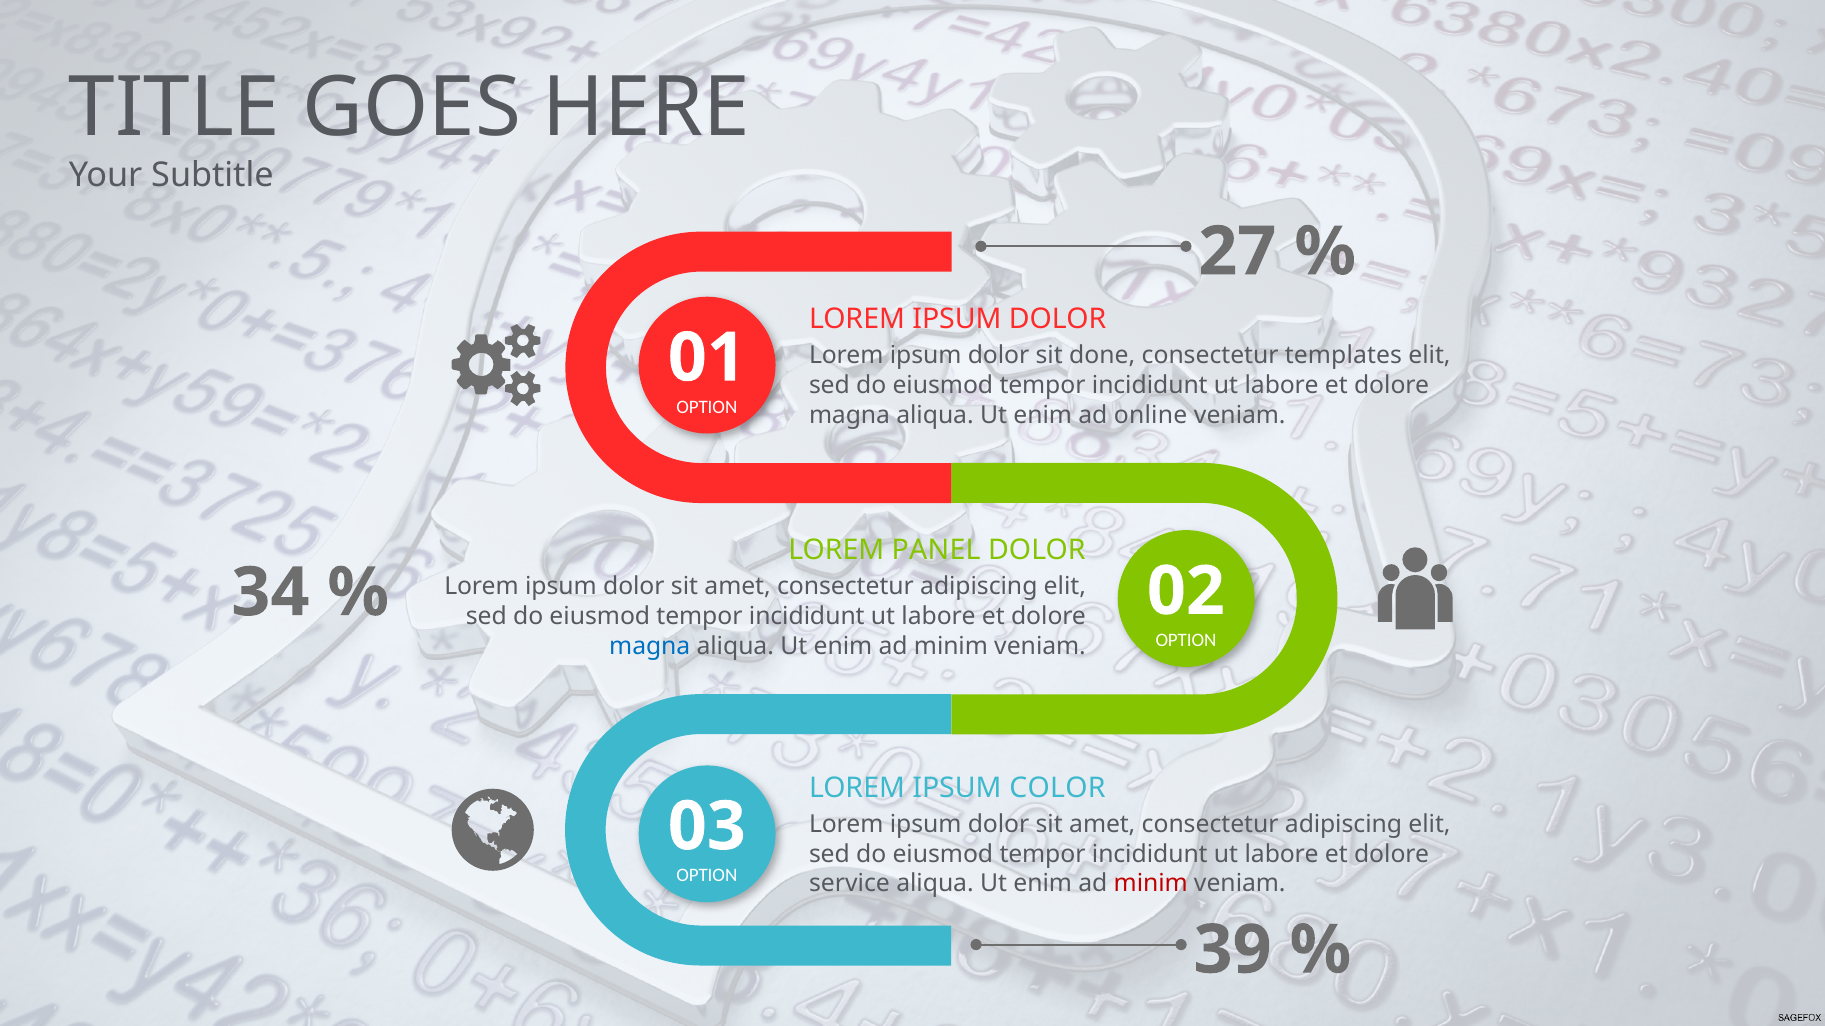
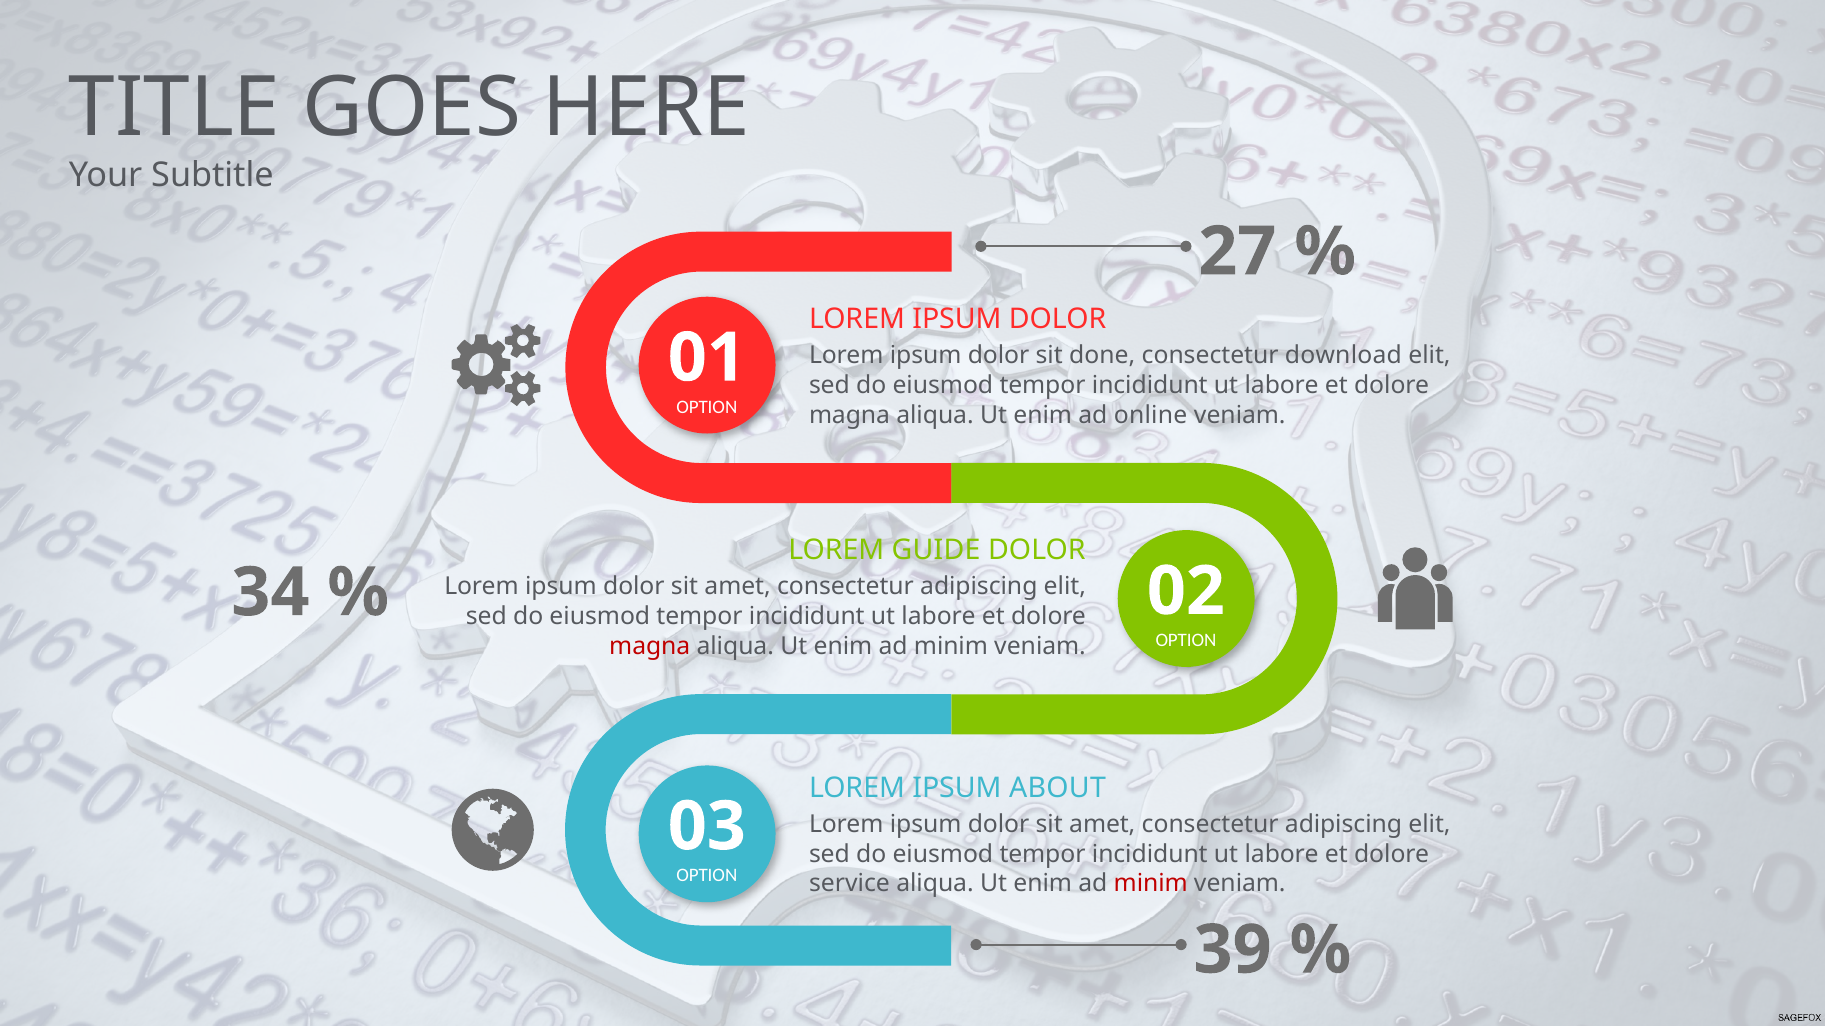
templates: templates -> download
PANEL: PANEL -> GUIDE
magna at (650, 646) colour: blue -> red
COLOR: COLOR -> ABOUT
